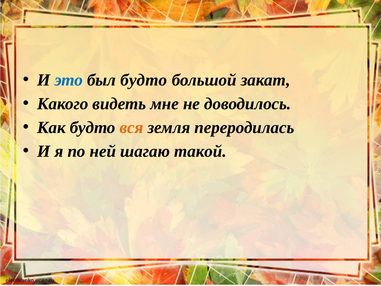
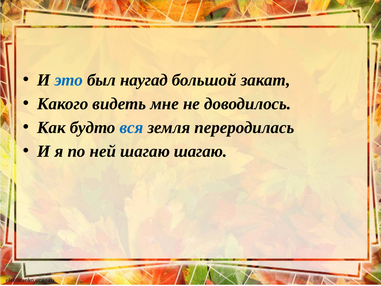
был будто: будто -> наугад
вся colour: orange -> blue
шагаю такой: такой -> шагаю
